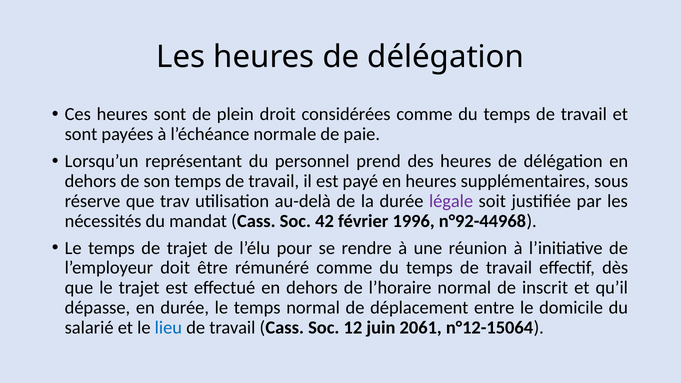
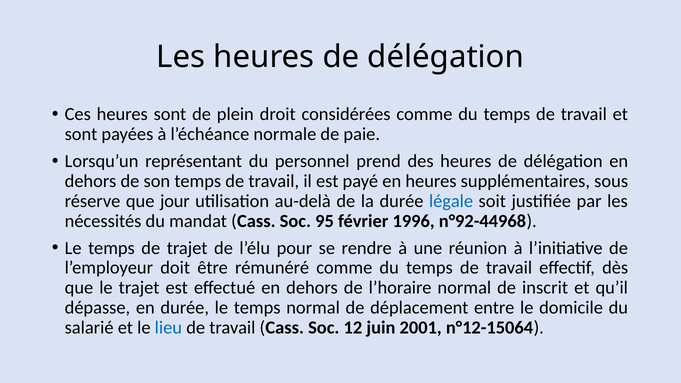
trav: trav -> jour
légale colour: purple -> blue
42: 42 -> 95
2061: 2061 -> 2001
